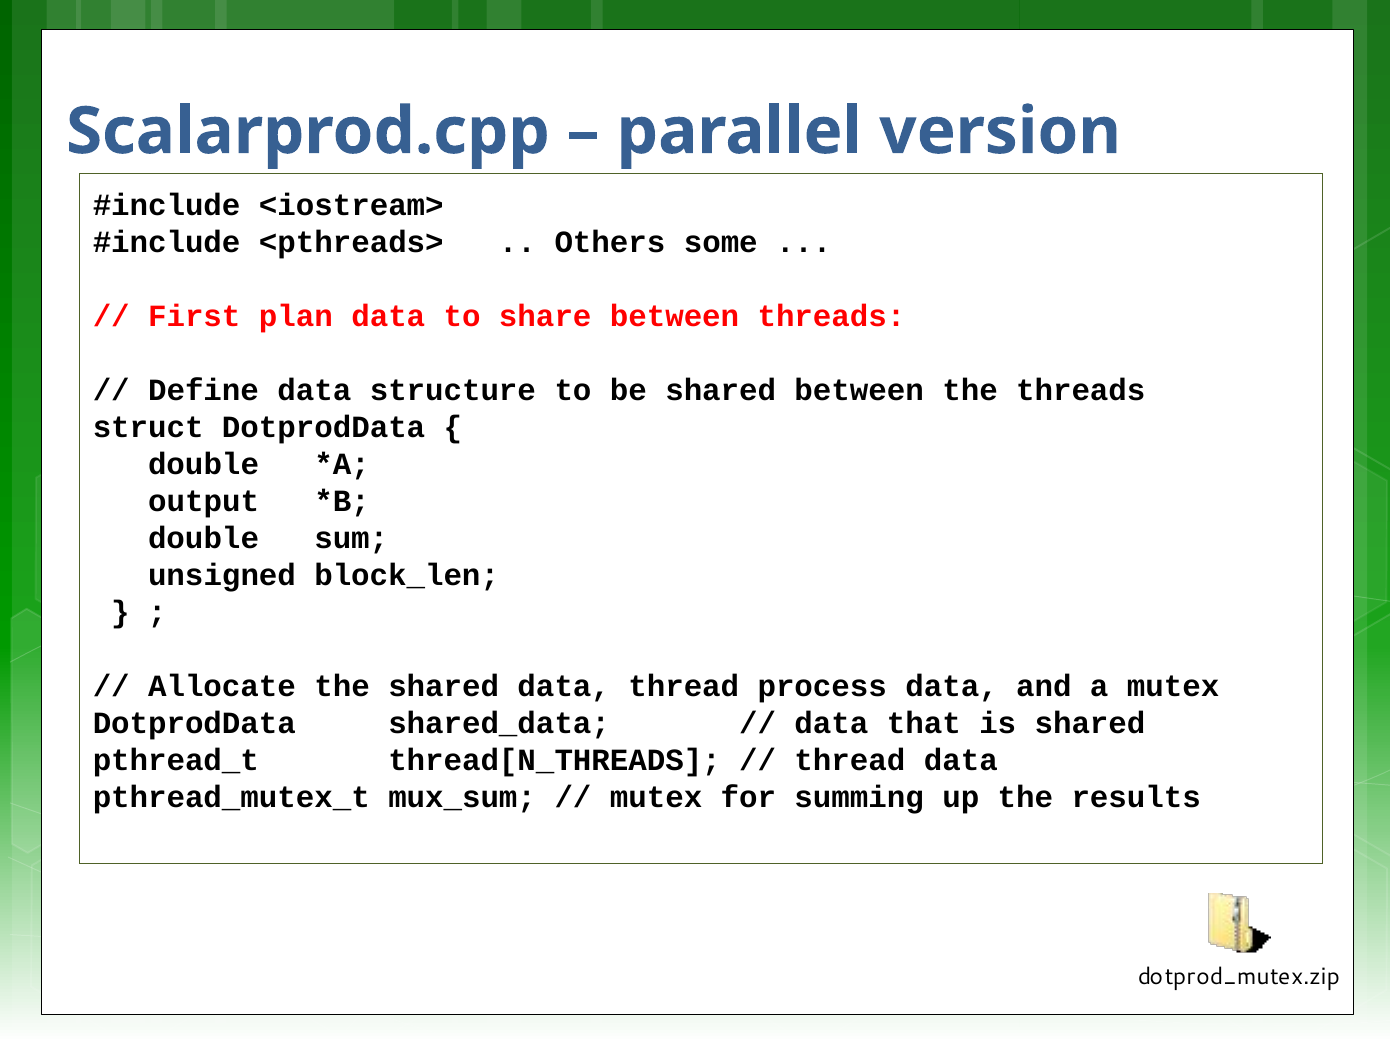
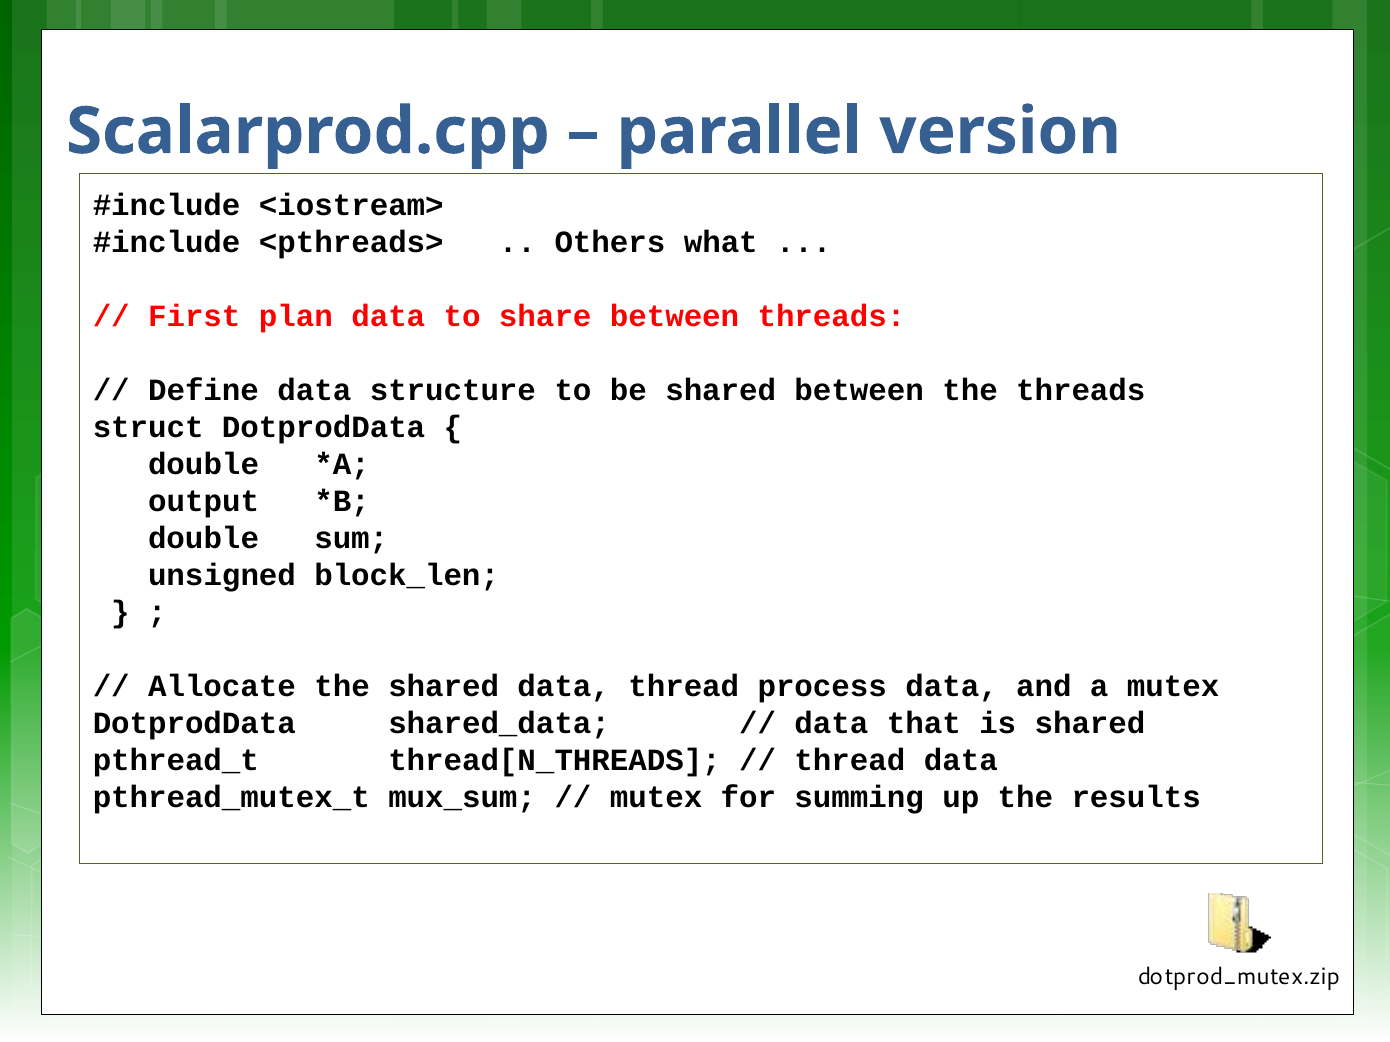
some: some -> what
